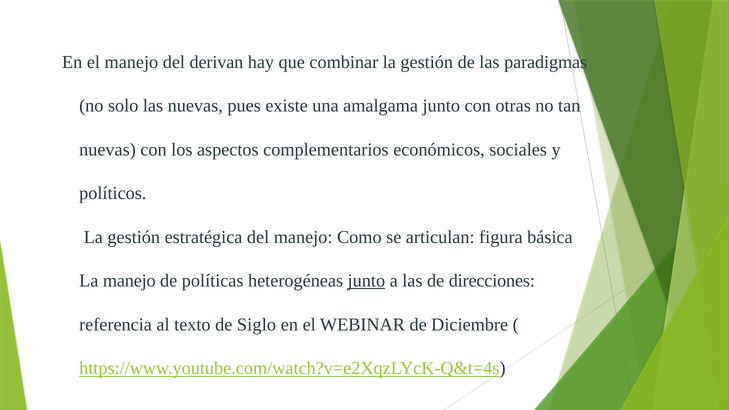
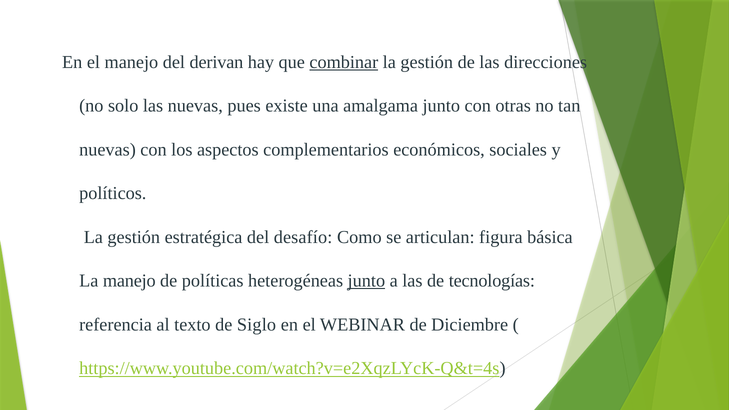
combinar underline: none -> present
paradigmas: paradigmas -> direcciones
del manejo: manejo -> desafío
direcciones: direcciones -> tecnologías
